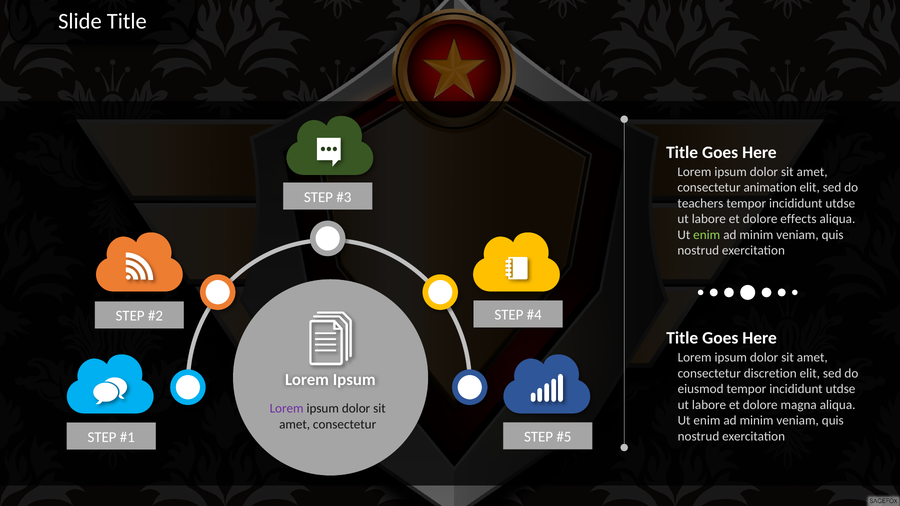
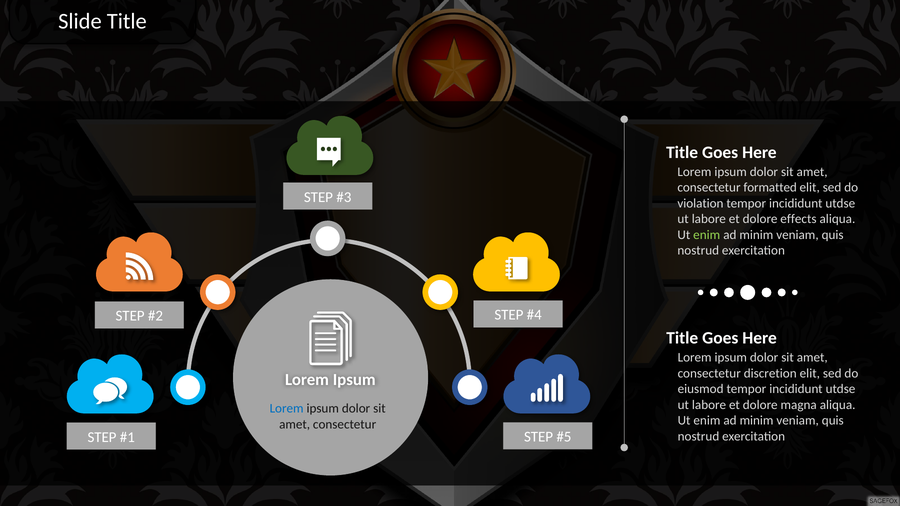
animation: animation -> formatted
teachers: teachers -> violation
Lorem at (287, 409) colour: purple -> blue
